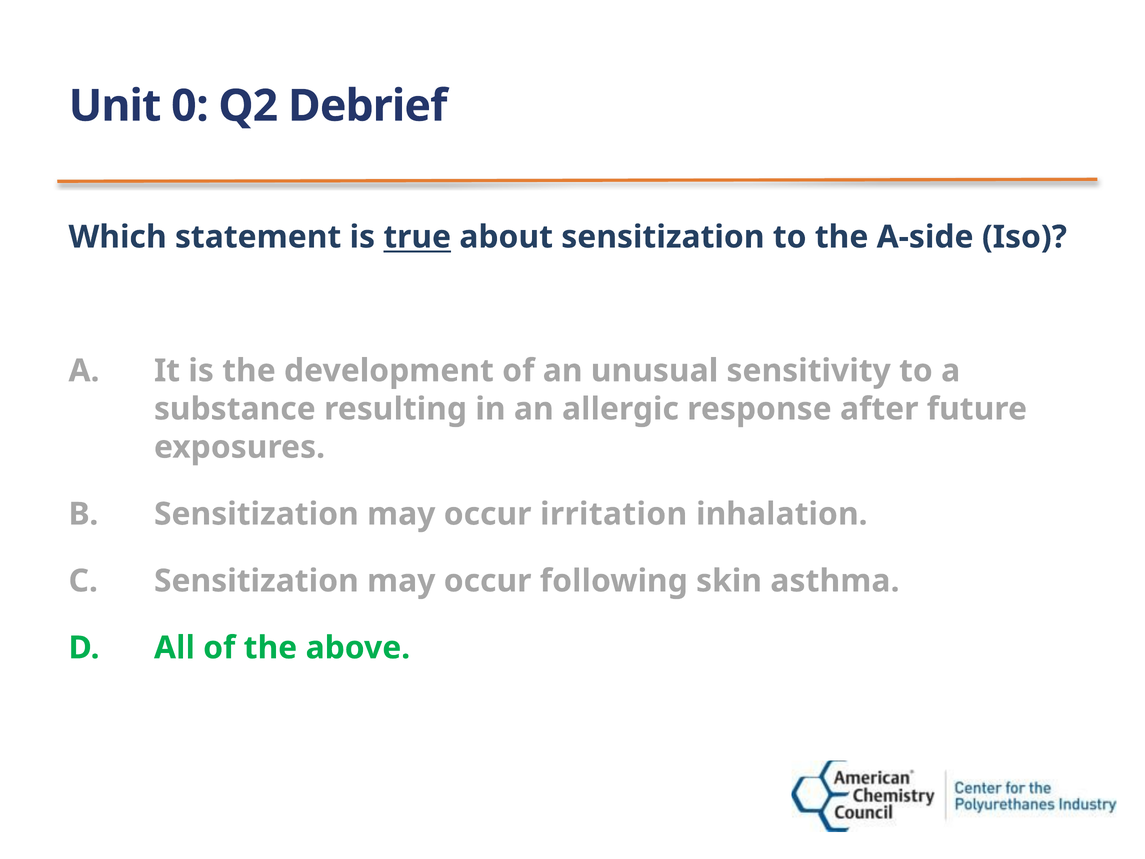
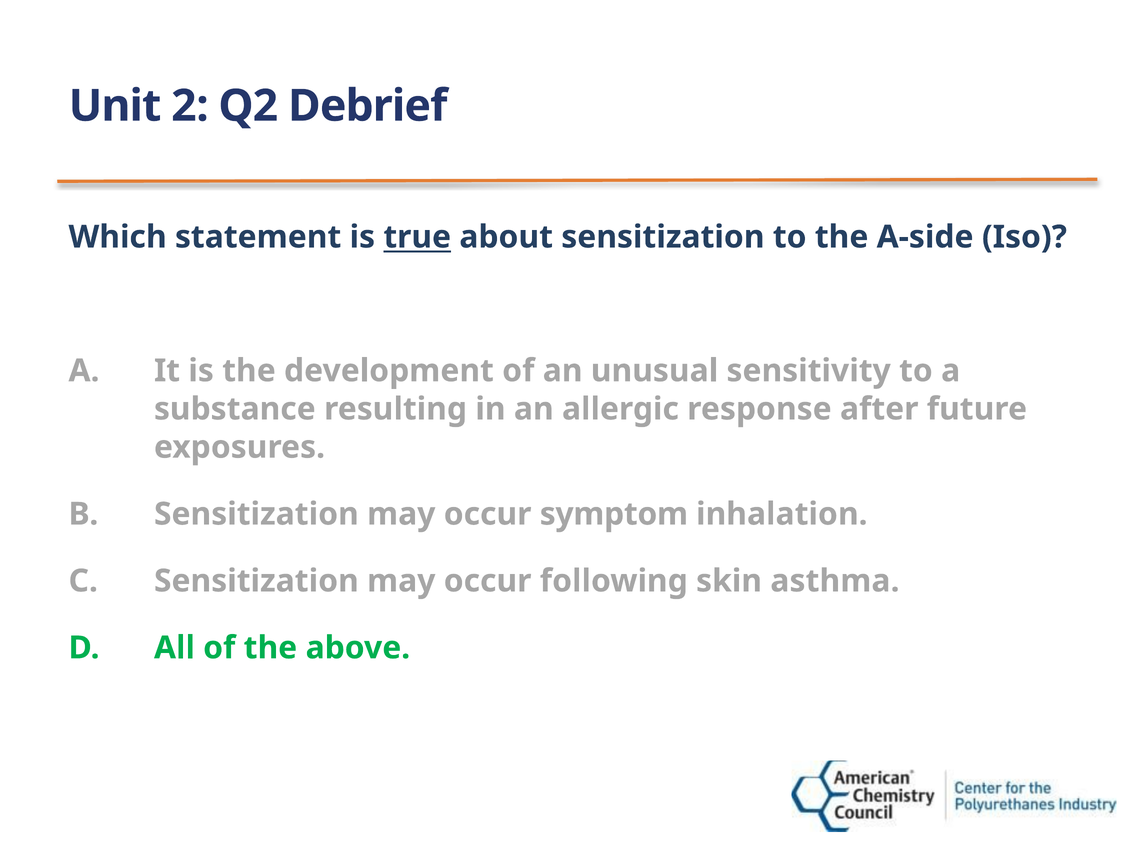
0: 0 -> 2
irritation: irritation -> symptom
